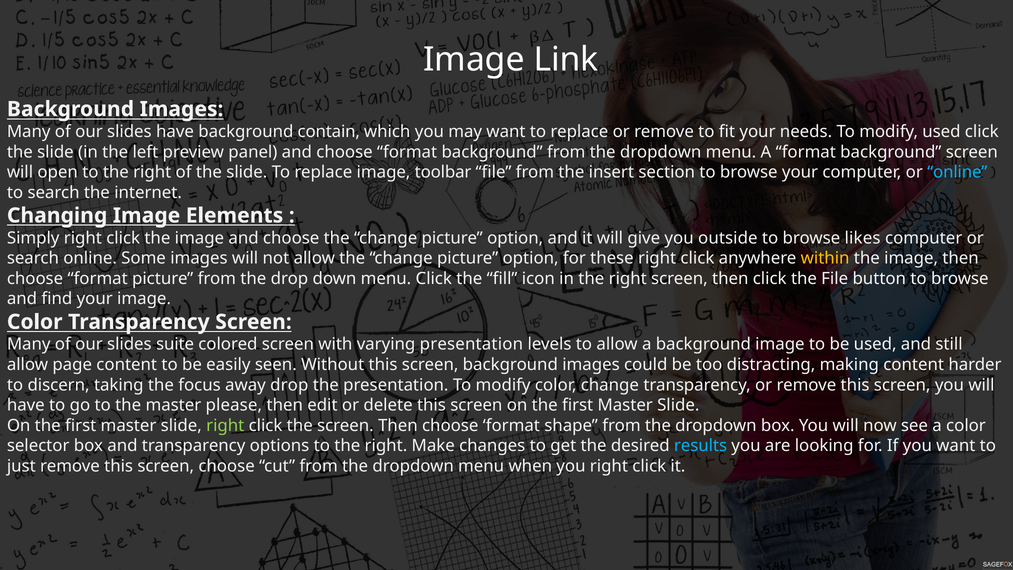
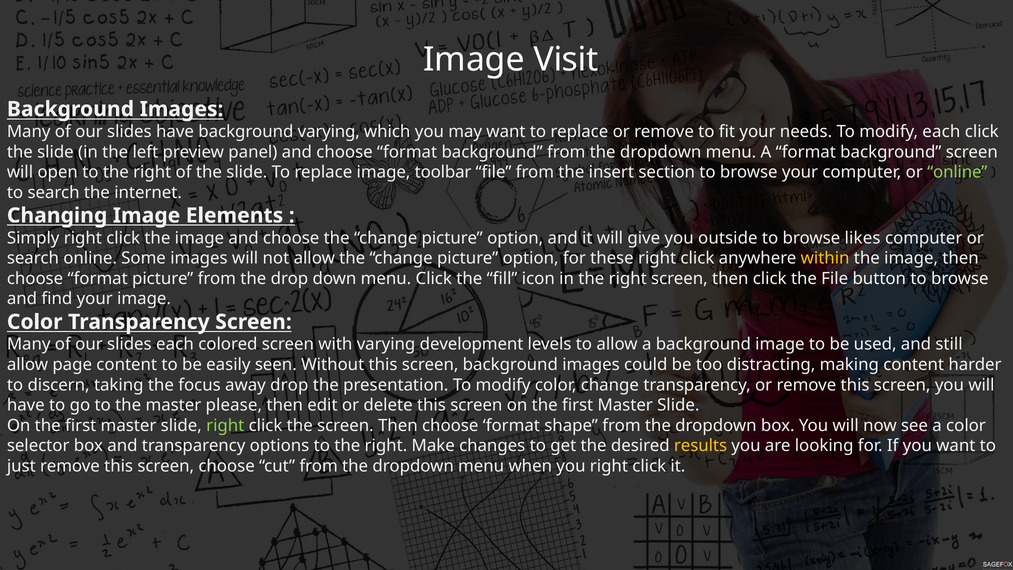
Link: Link -> Visit
background contain: contain -> varying
modify used: used -> each
online at (957, 172) colour: light blue -> light green
slides suite: suite -> each
varying presentation: presentation -> development
results colour: light blue -> yellow
